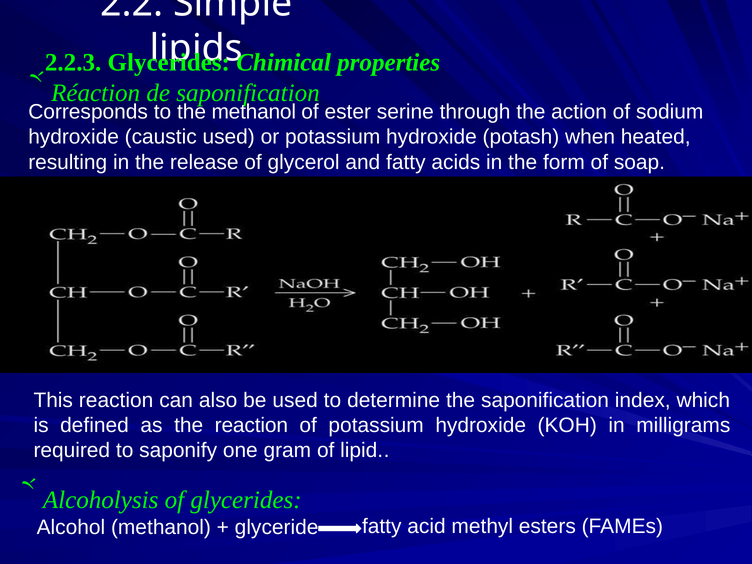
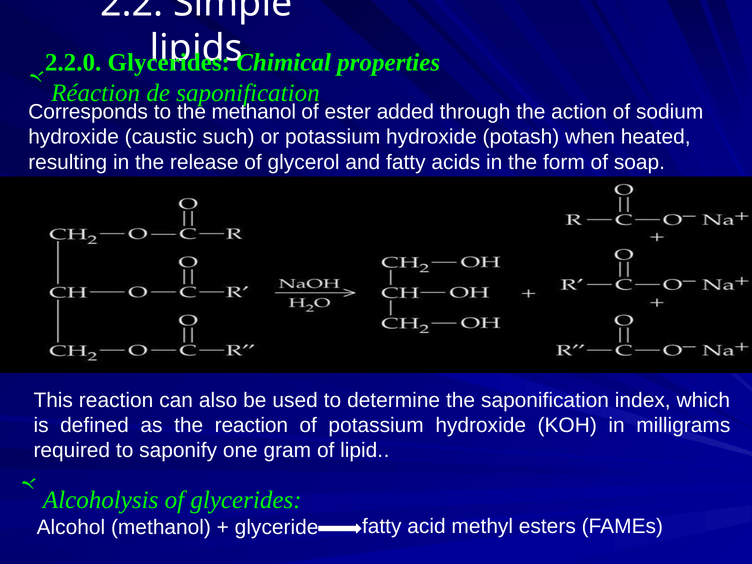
2.2.3: 2.2.3 -> 2.2.0
serine: serine -> added
caustic used: used -> such
